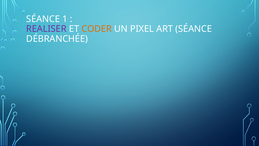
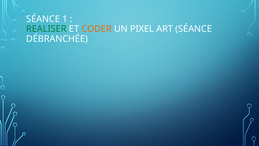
REALISER colour: purple -> green
